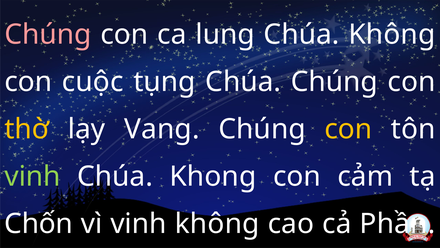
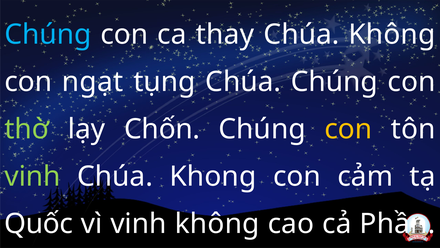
Chúng at (48, 35) colour: pink -> light blue
lung: lung -> thay
cuộc: cuộc -> ngạt
thờ colour: yellow -> light green
Vang: Vang -> Chốn
Chốn: Chốn -> Quốc
